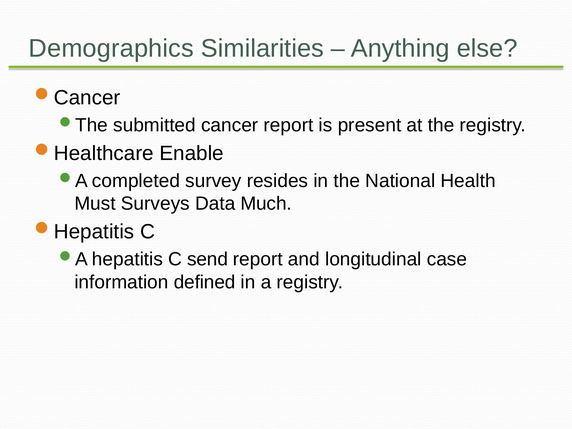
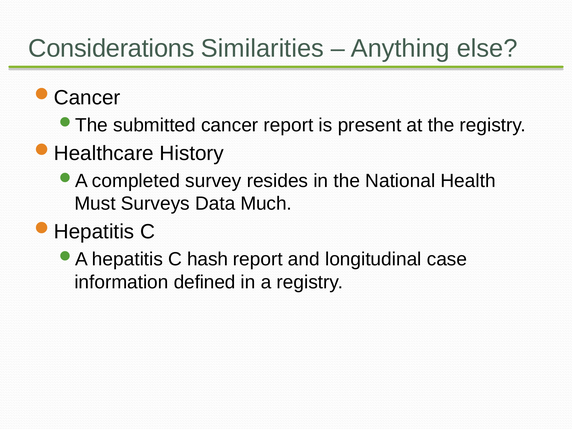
Demographics: Demographics -> Considerations
Enable: Enable -> History
send: send -> hash
